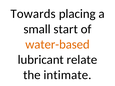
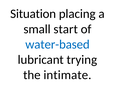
Towards: Towards -> Situation
water-based colour: orange -> blue
relate: relate -> trying
